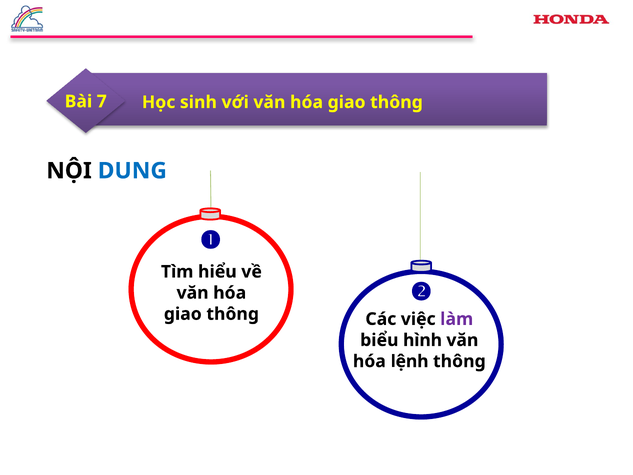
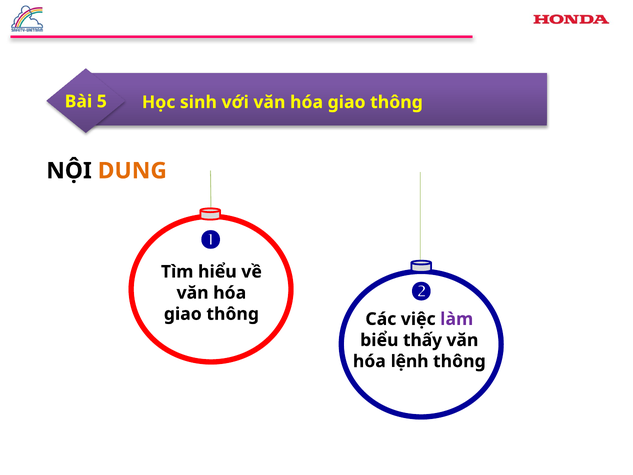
7: 7 -> 5
DUNG colour: blue -> orange
hình: hình -> thấy
